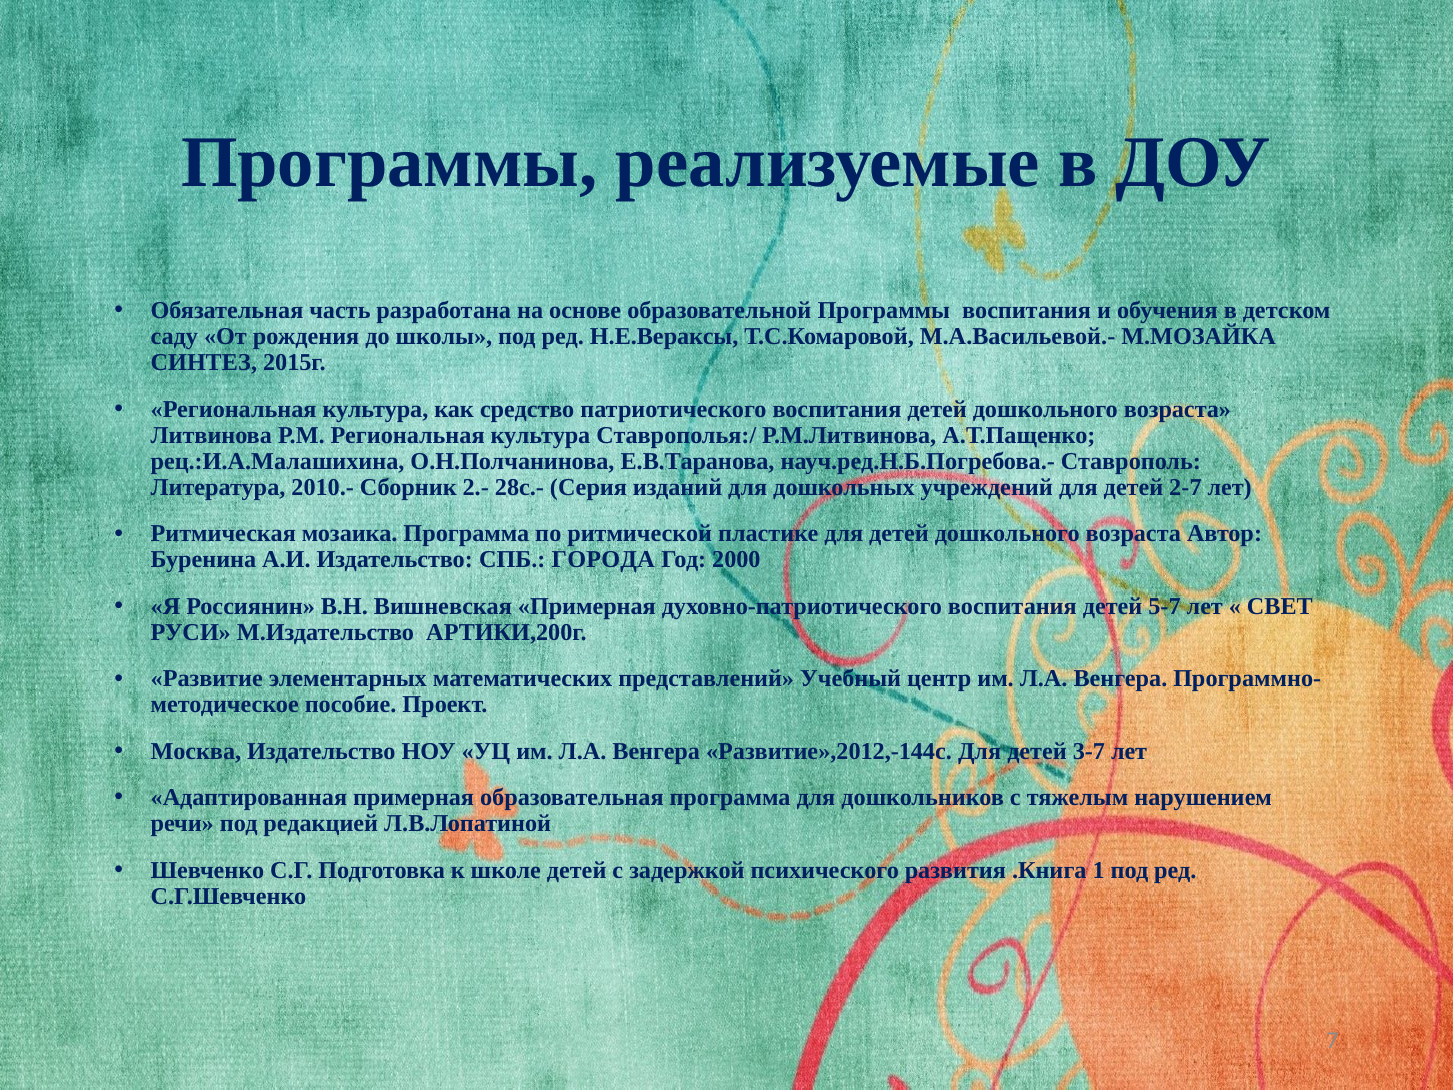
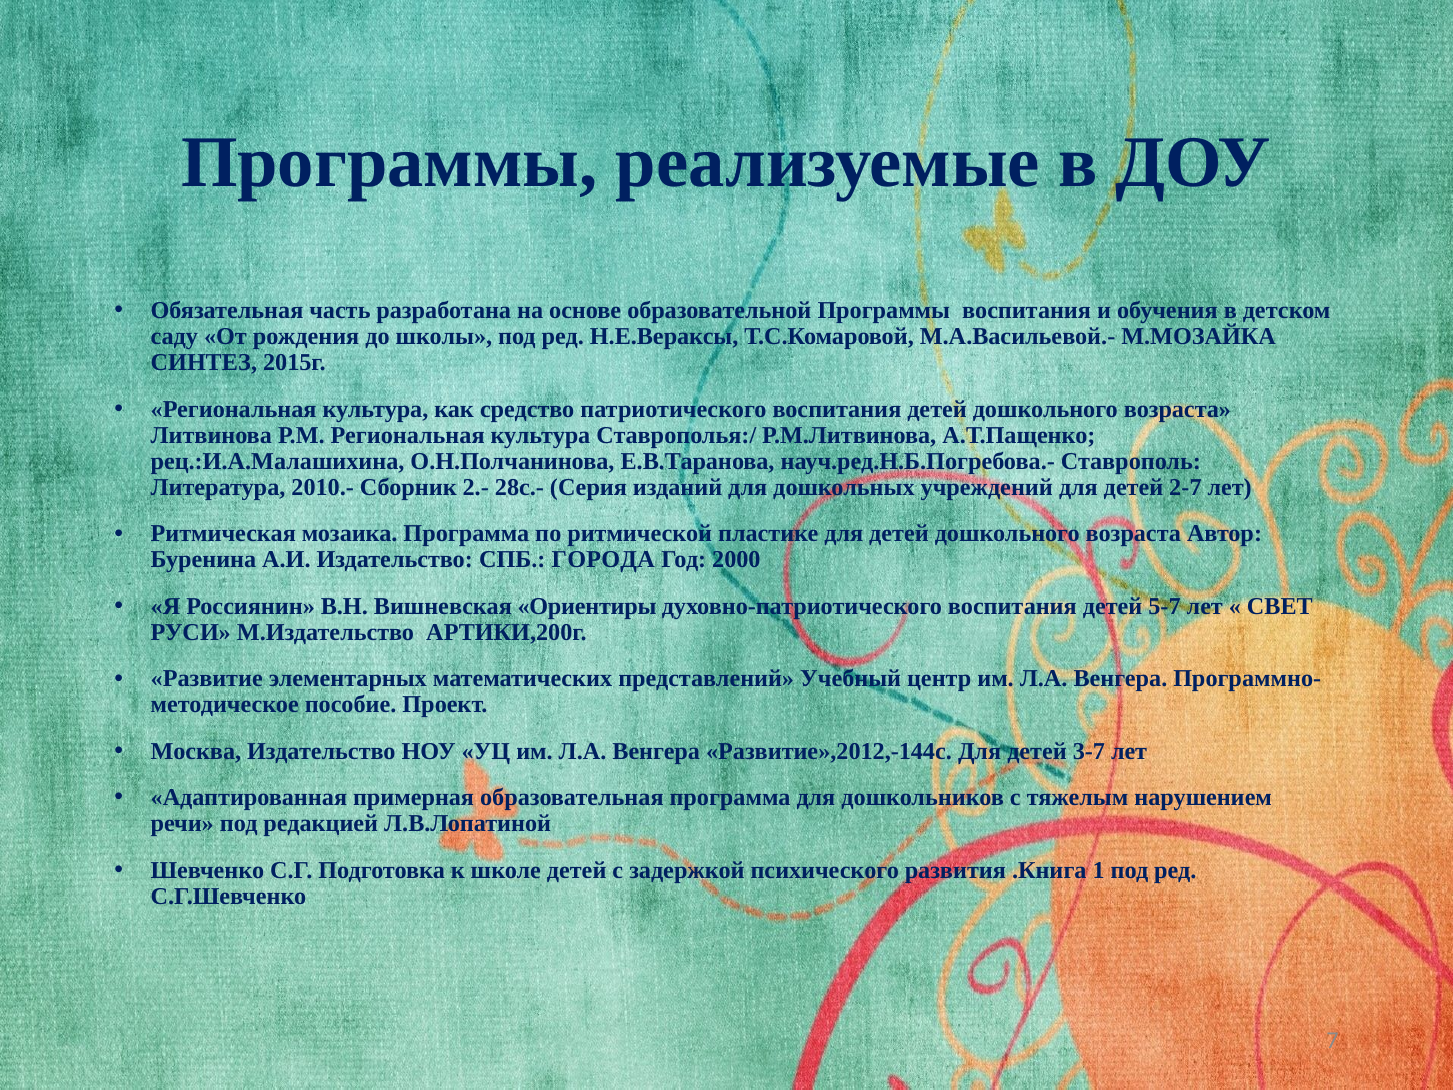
Вишневская Примерная: Примерная -> Ориентиры
